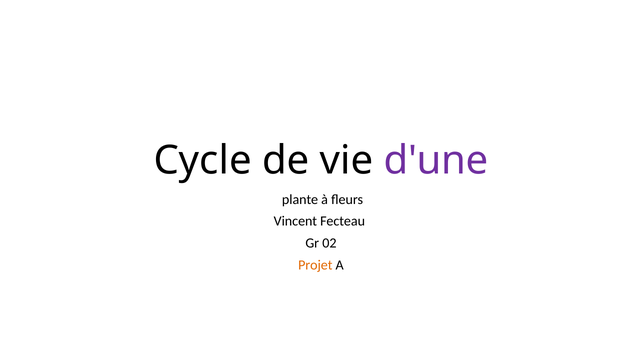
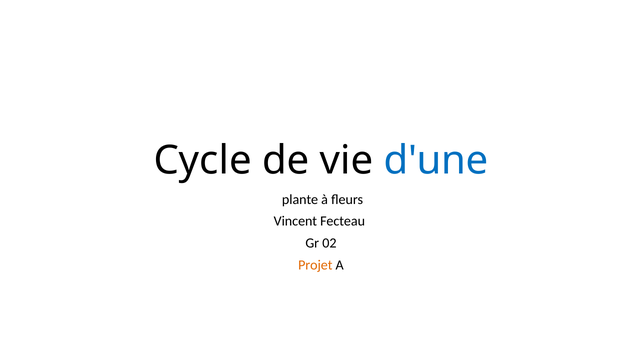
d'une colour: purple -> blue
